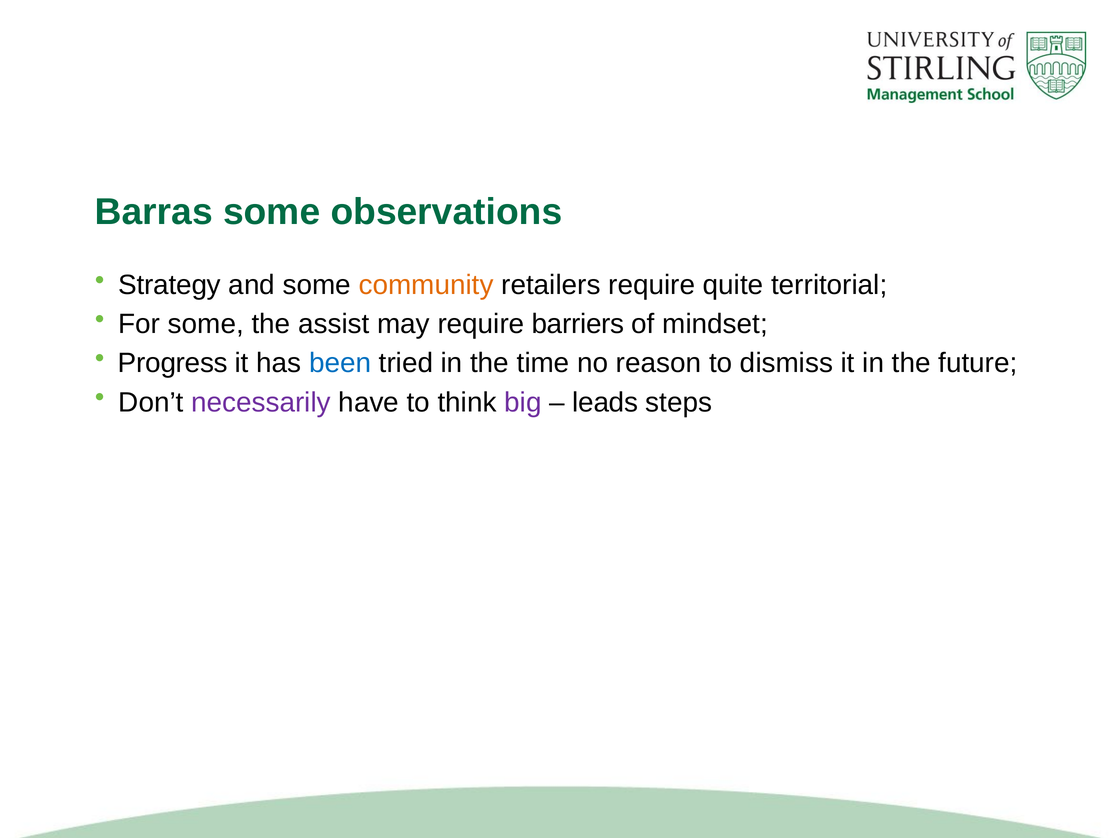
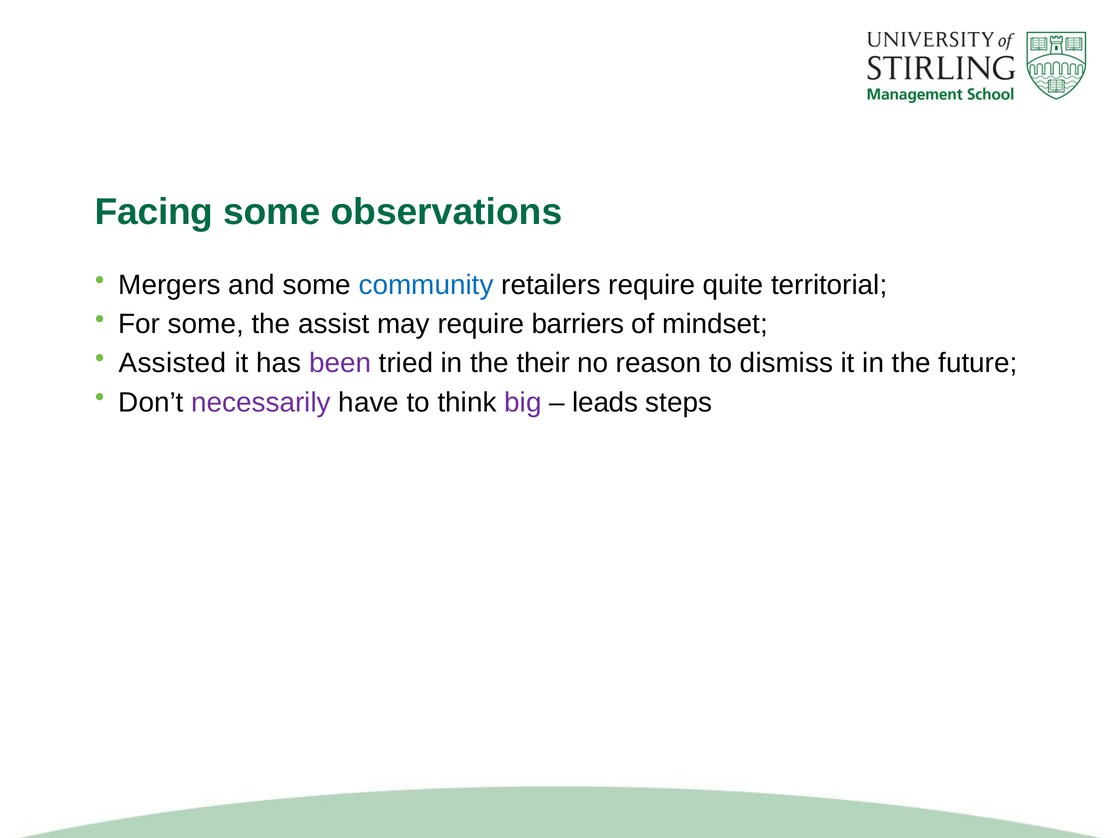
Barras: Barras -> Facing
Strategy: Strategy -> Mergers
community colour: orange -> blue
Progress: Progress -> Assisted
been colour: blue -> purple
time: time -> their
